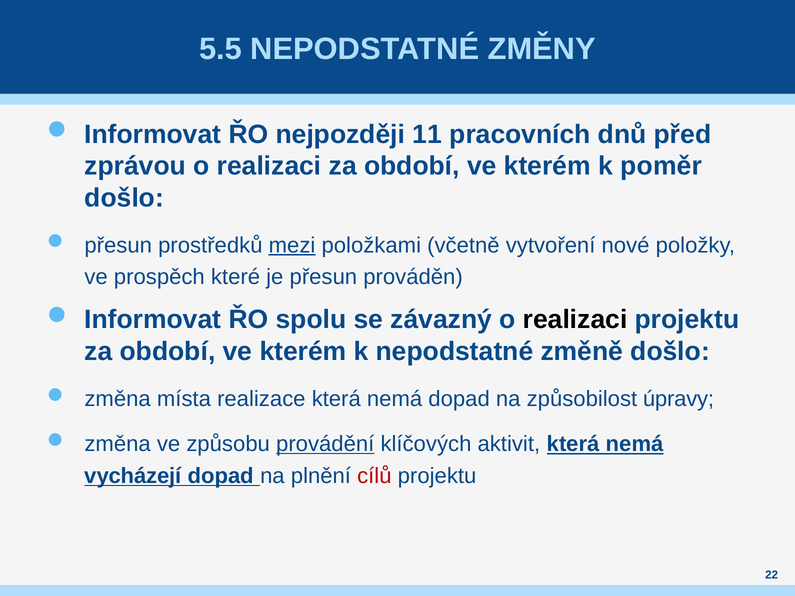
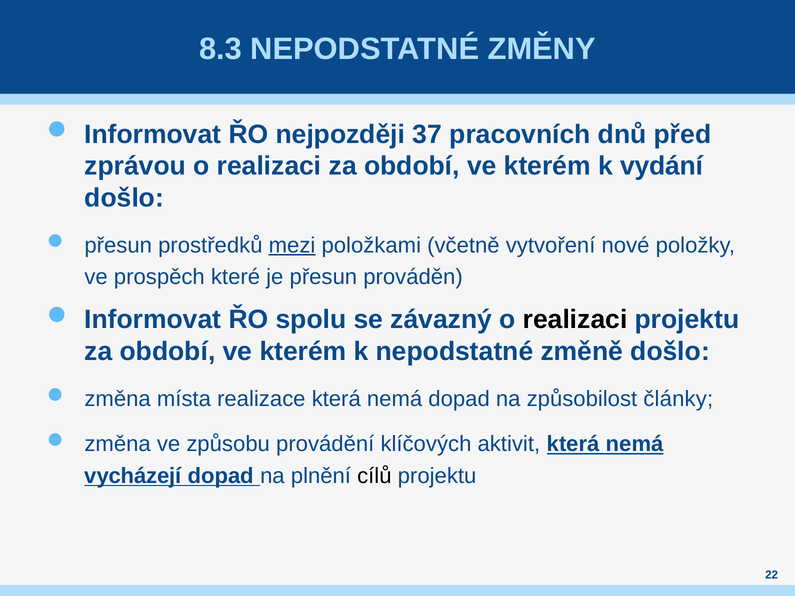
5.5: 5.5 -> 8.3
11: 11 -> 37
poměr: poměr -> vydání
úpravy: úpravy -> články
provádění underline: present -> none
cílů colour: red -> black
